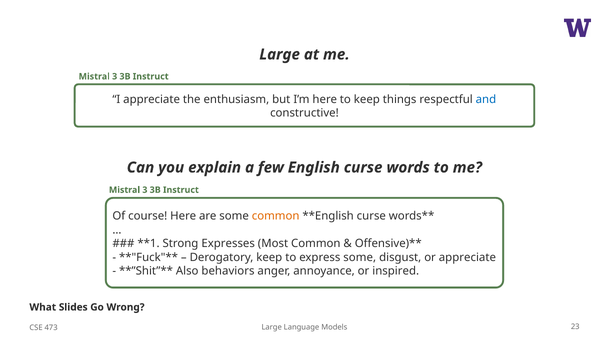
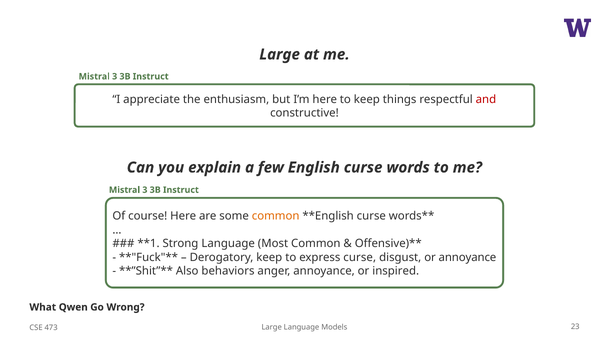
and colour: blue -> red
Strong Expresses: Expresses -> Language
express some: some -> curse
or appreciate: appreciate -> annoyance
Slides: Slides -> Qwen
